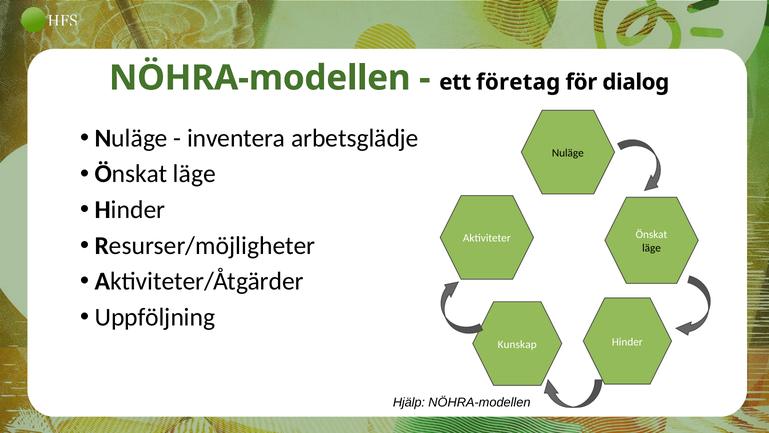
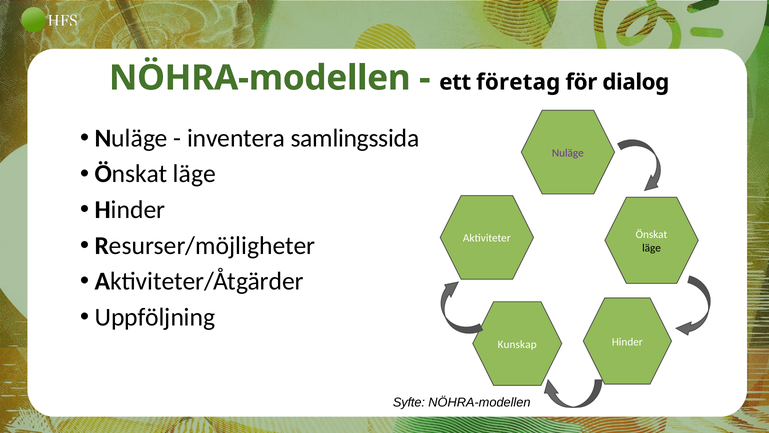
arbetsglädje: arbetsglädje -> samlingssida
Nuläge at (568, 153) colour: black -> purple
Hjälp: Hjälp -> Syfte
